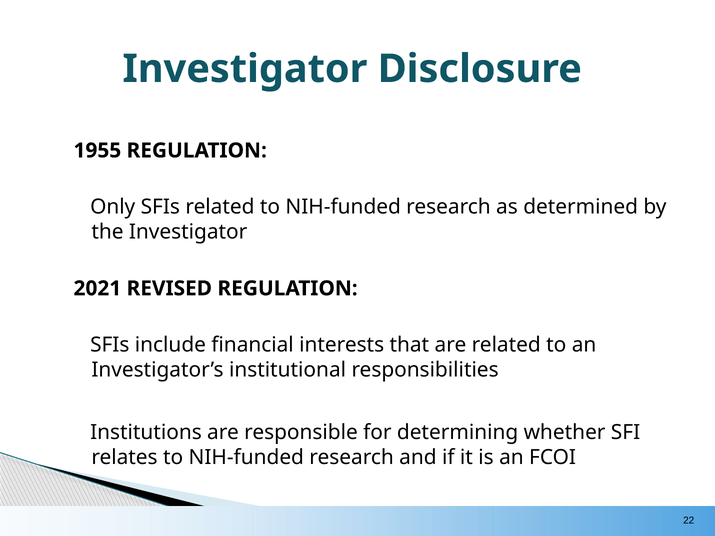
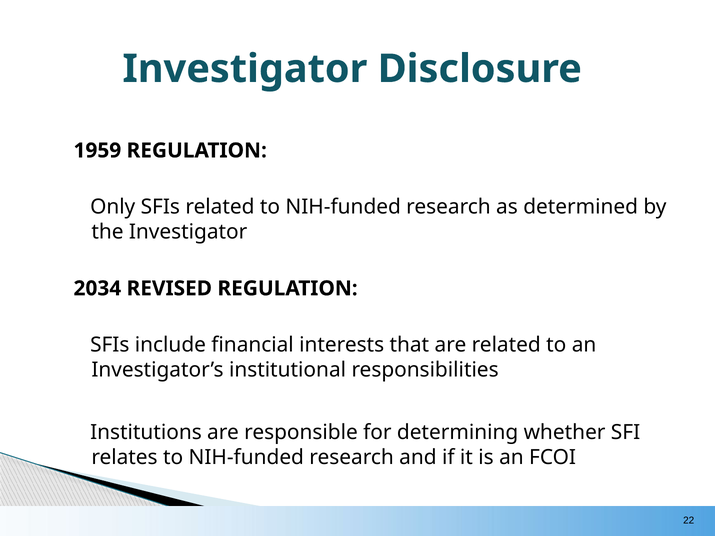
1955: 1955 -> 1959
2021: 2021 -> 2034
